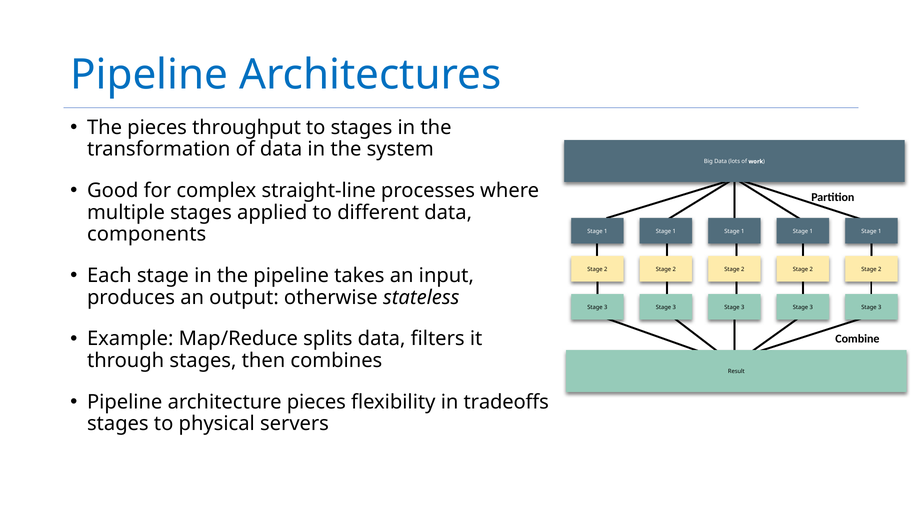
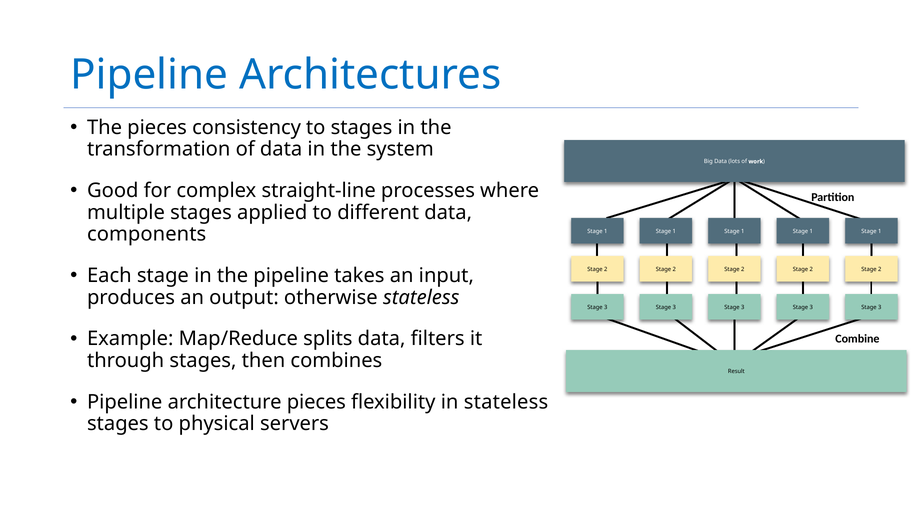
throughput: throughput -> consistency
in tradeoffs: tradeoffs -> stateless
